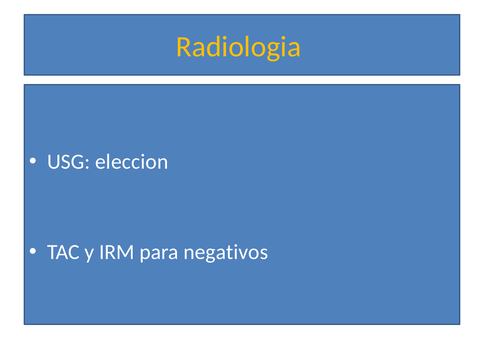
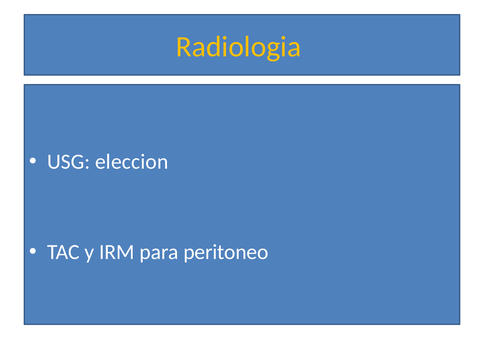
negativos: negativos -> peritoneo
